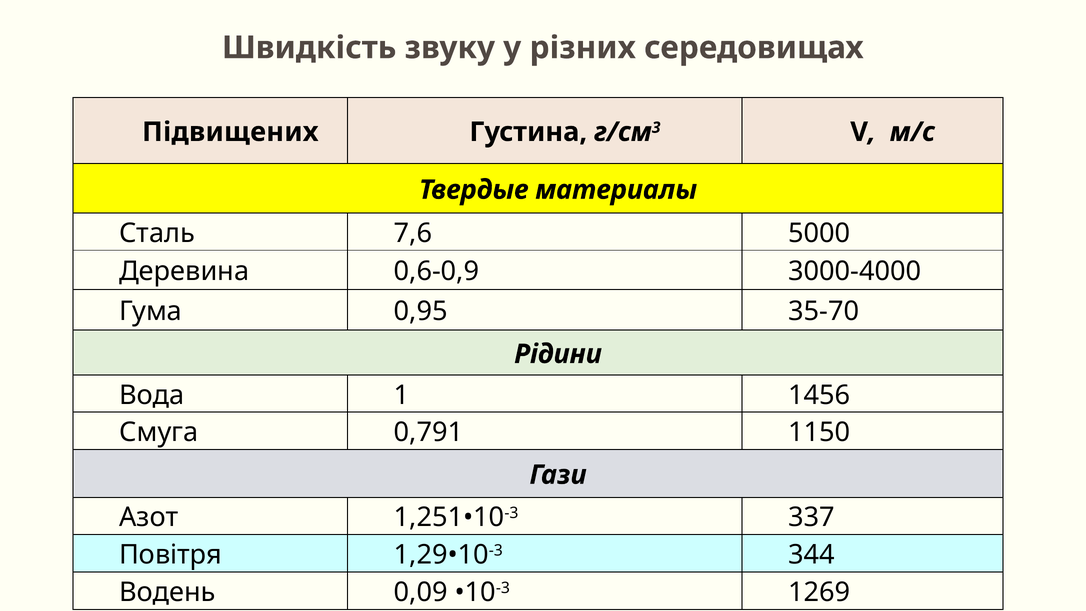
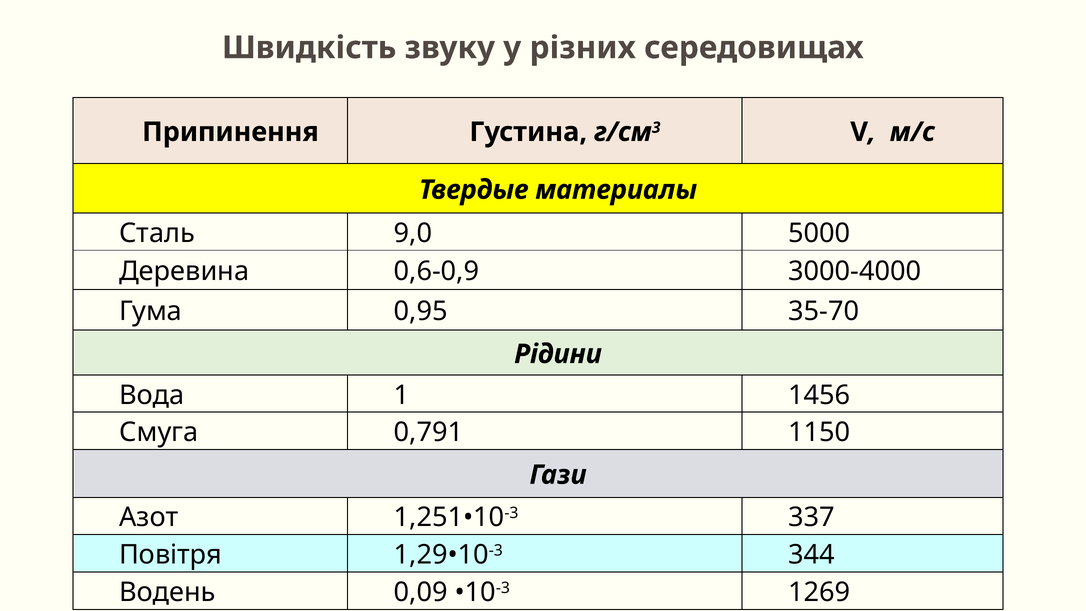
Підвищених: Підвищених -> Припинення
7,6: 7,6 -> 9,0
